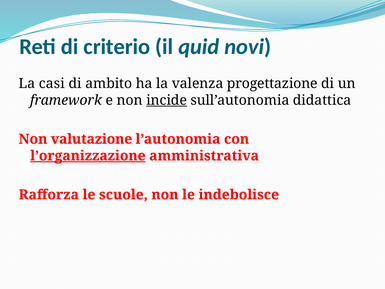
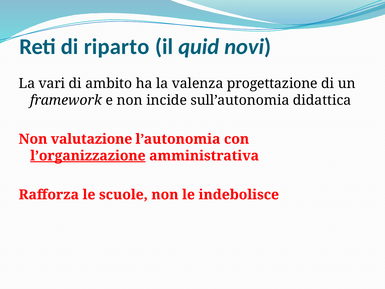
criterio: criterio -> riparto
casi: casi -> vari
incide underline: present -> none
